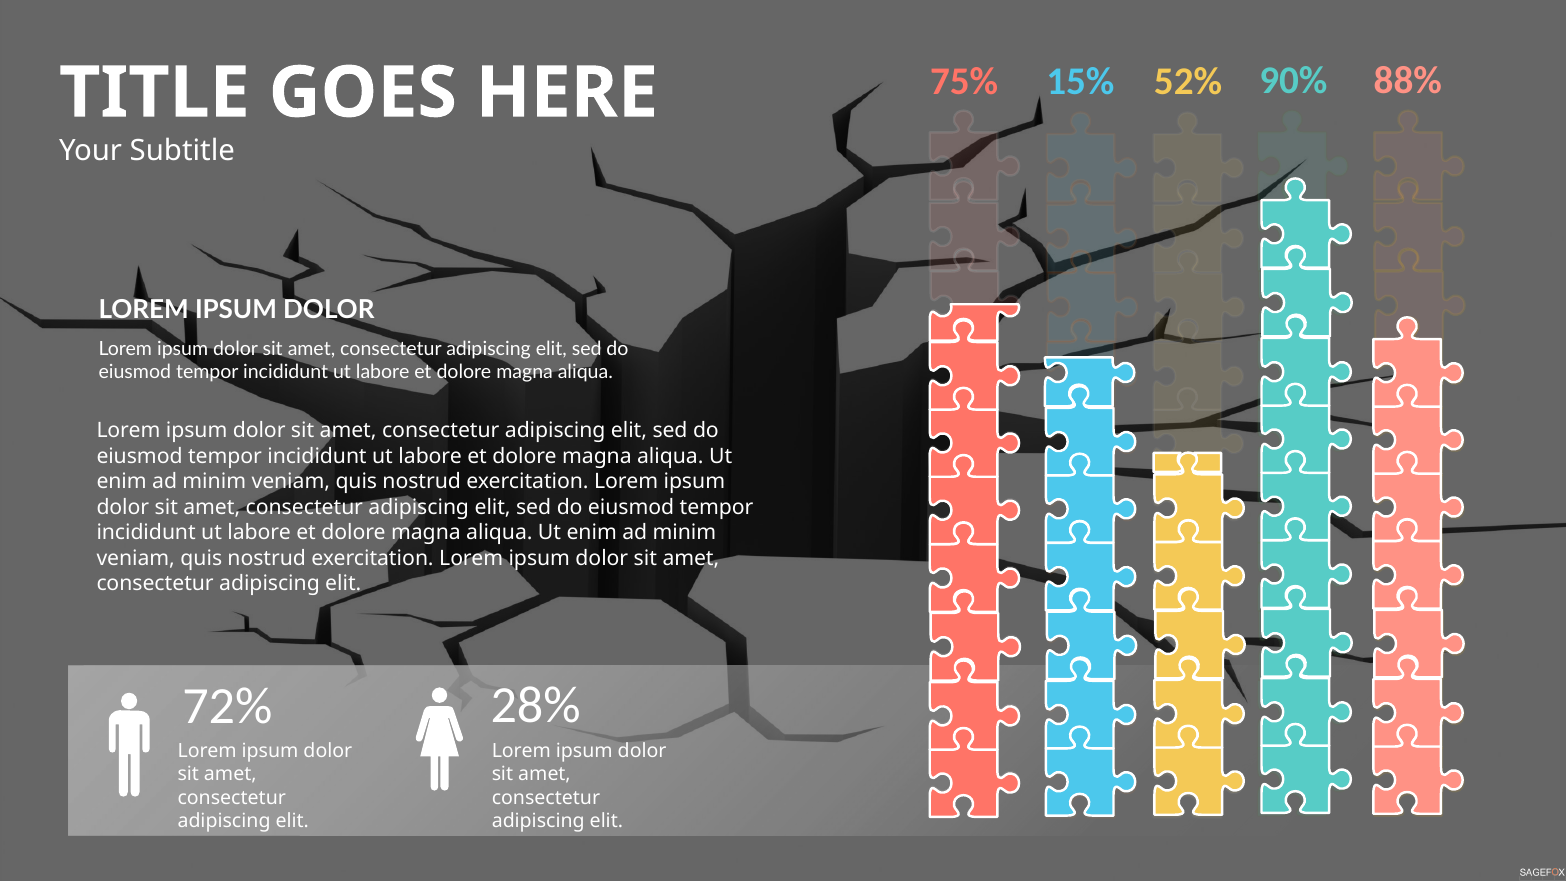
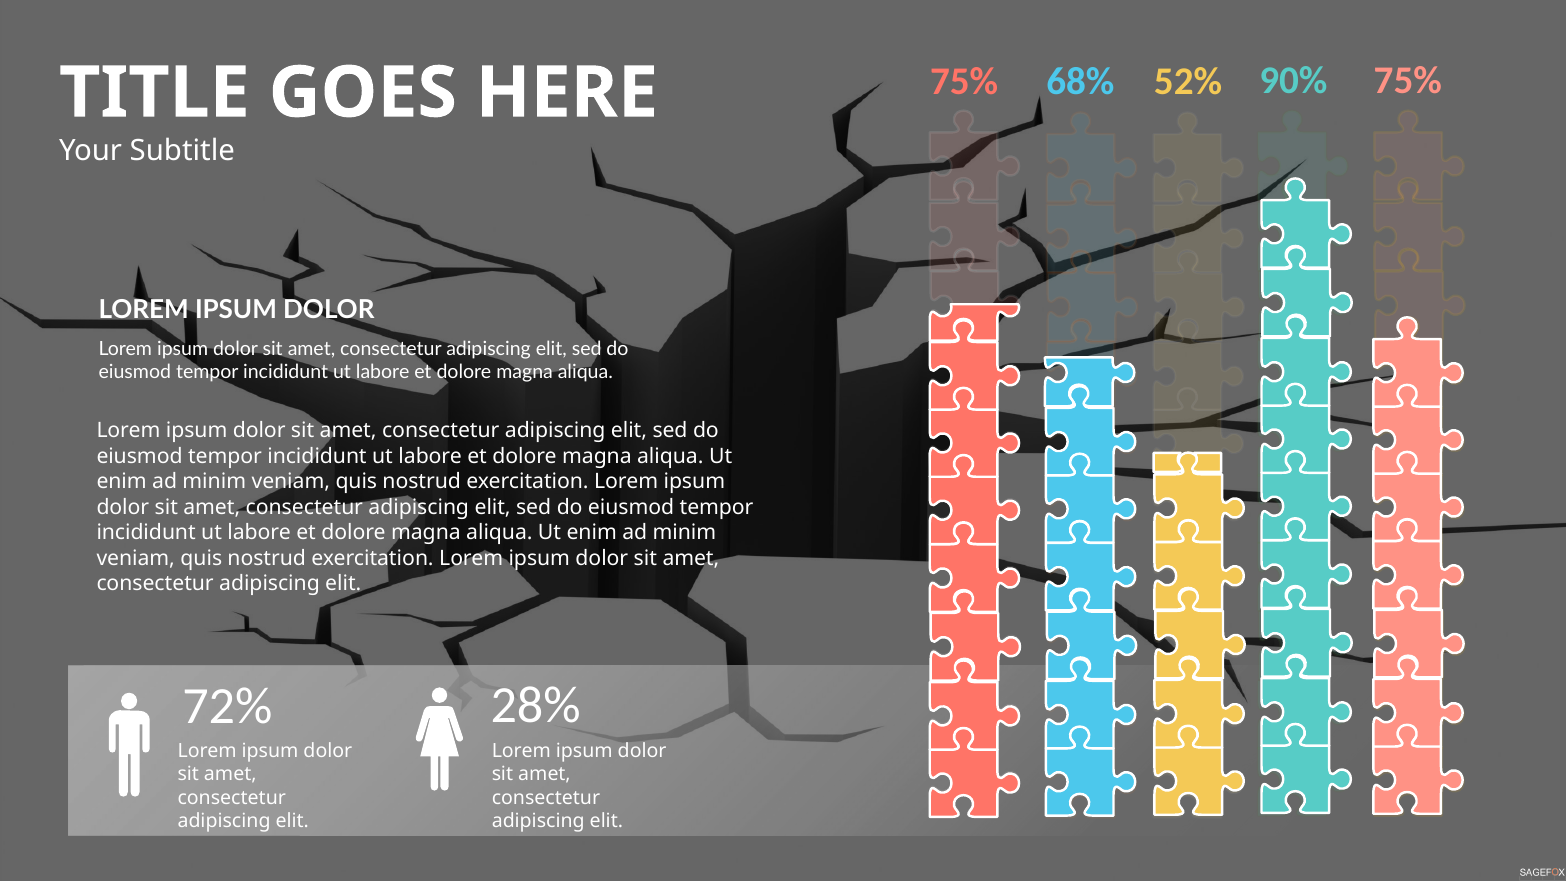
88% at (1408, 80): 88% -> 75%
15%: 15% -> 68%
